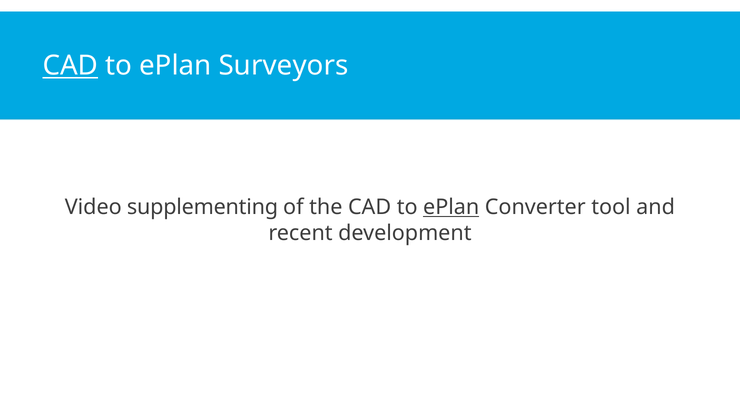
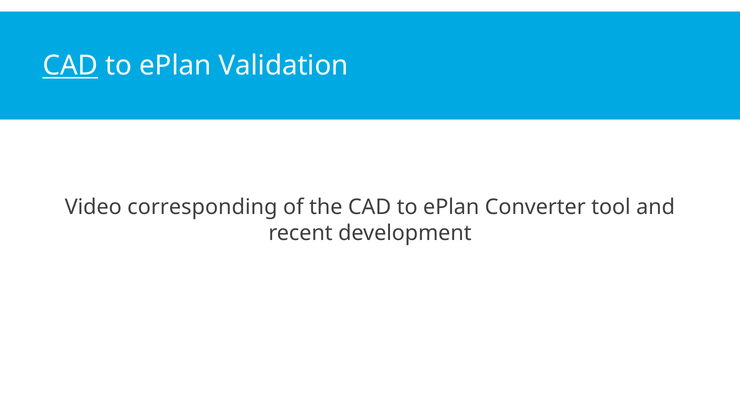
Surveyors: Surveyors -> Validation
supplementing: supplementing -> corresponding
ePlan at (451, 207) underline: present -> none
